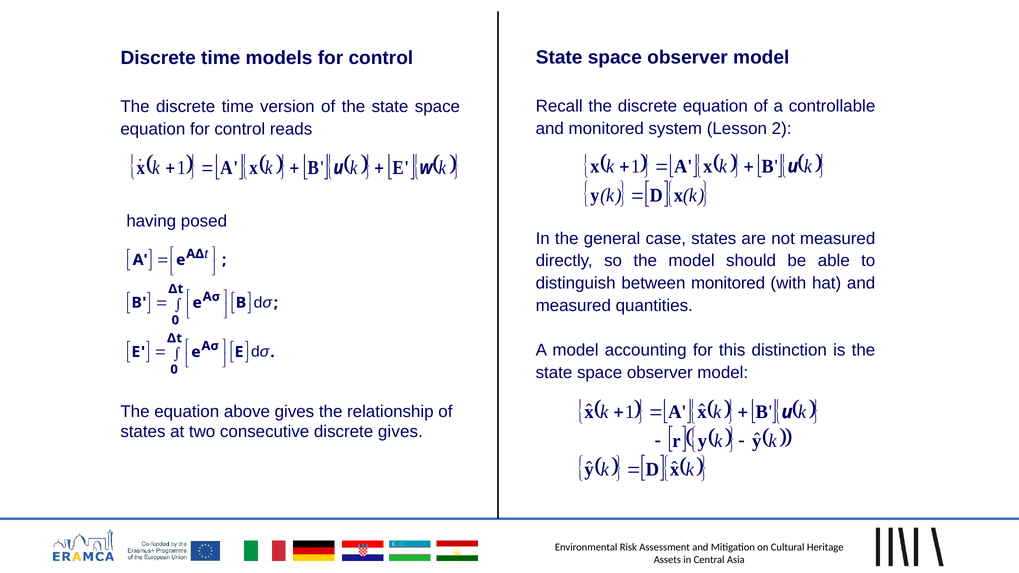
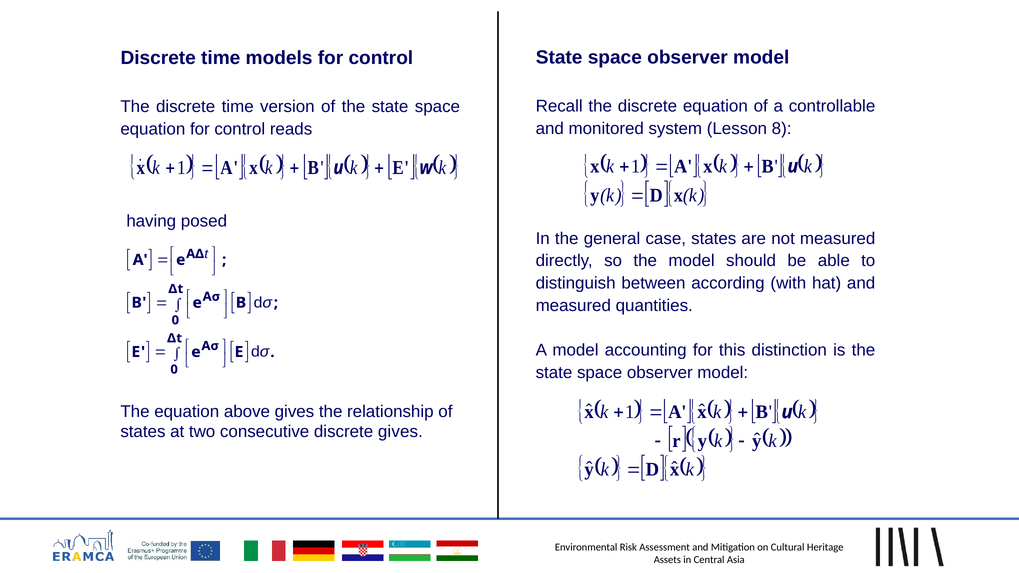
2: 2 -> 8
between monitored: monitored -> according
